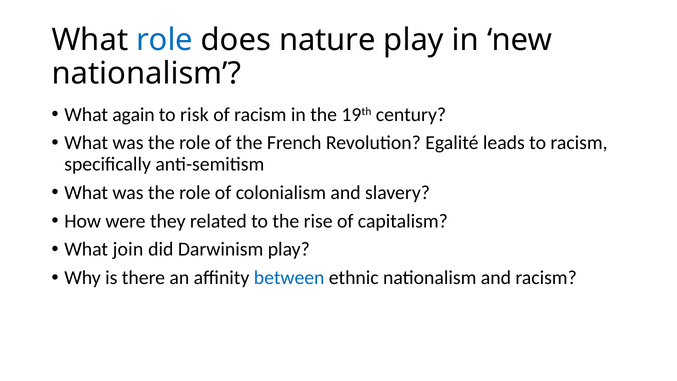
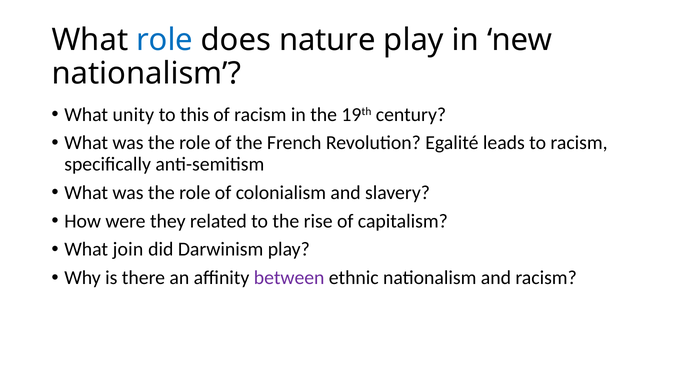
again: again -> unity
risk: risk -> this
between colour: blue -> purple
